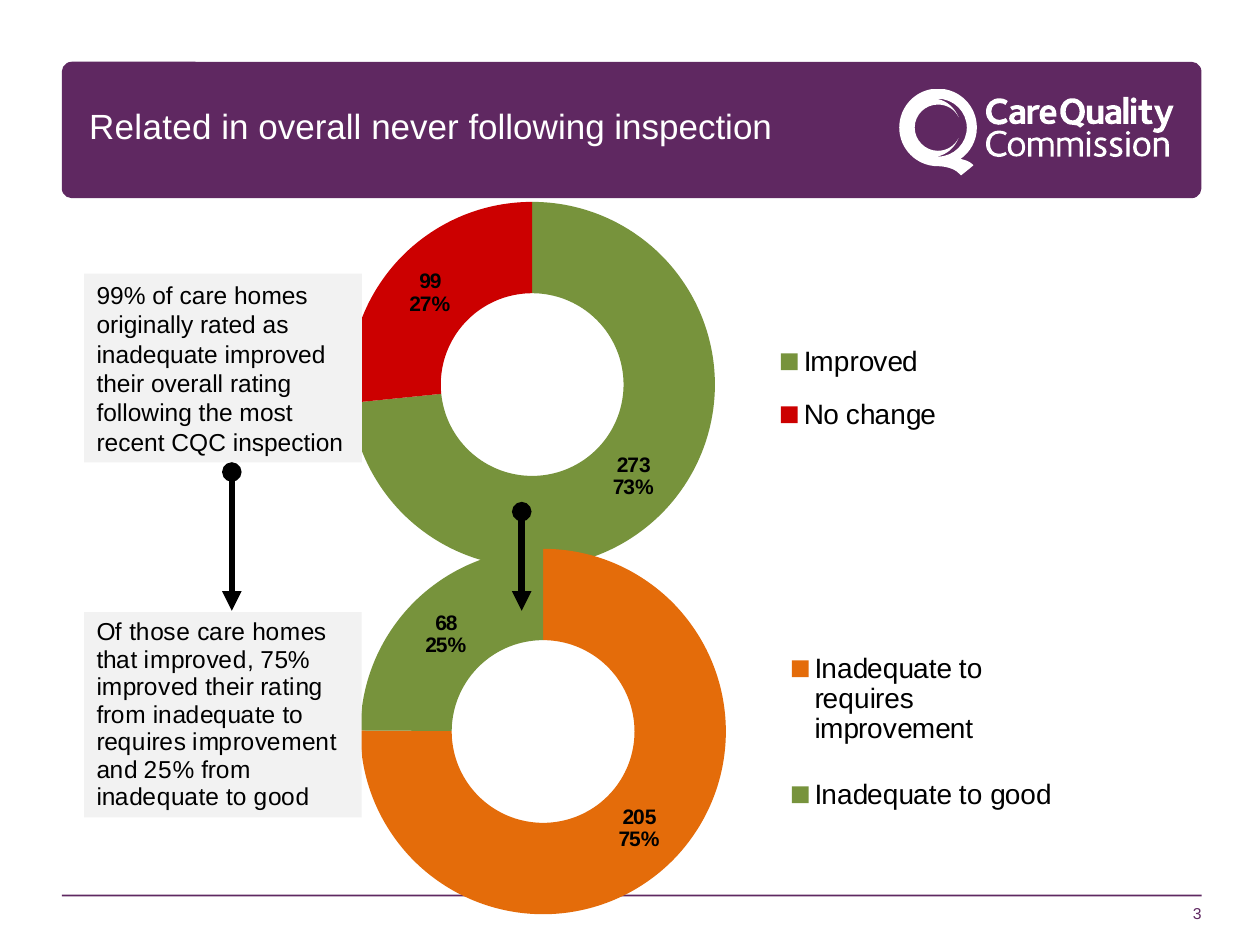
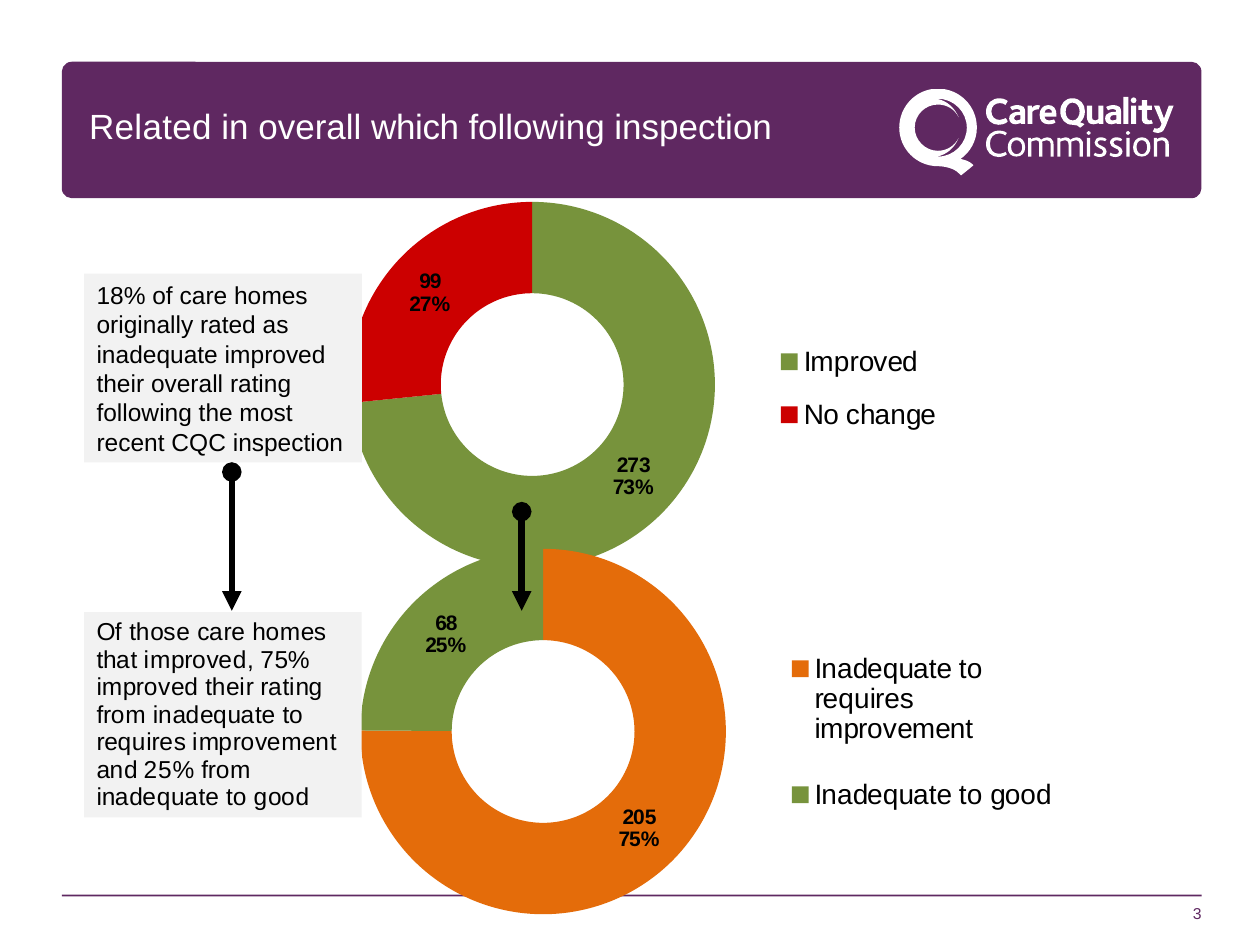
never: never -> which
99%: 99% -> 18%
